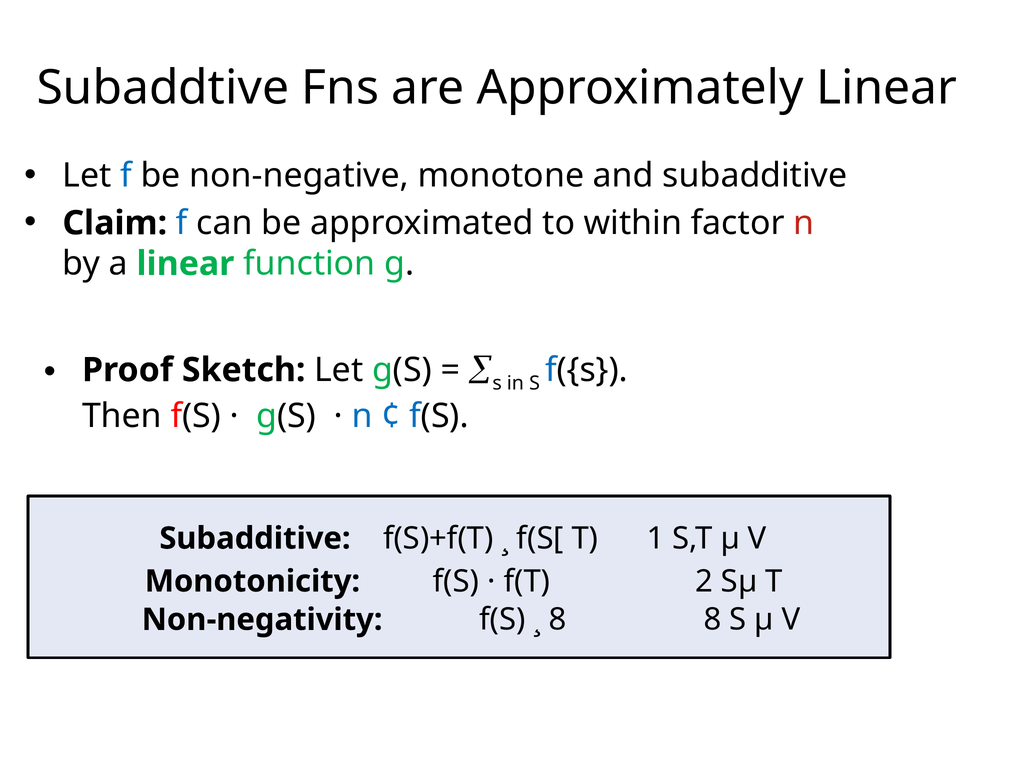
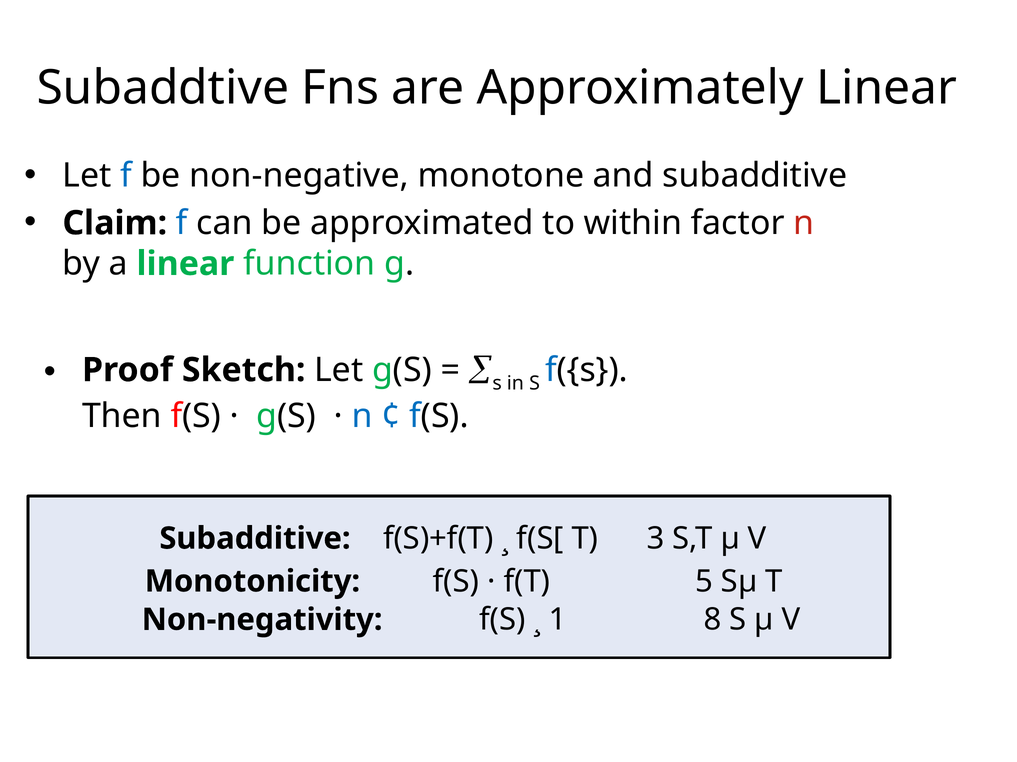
1: 1 -> 3
2: 2 -> 5
8 at (558, 620): 8 -> 1
